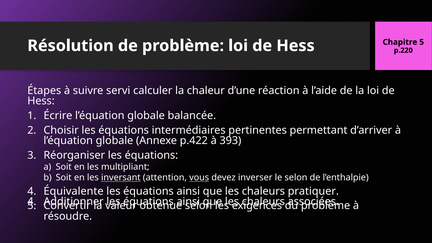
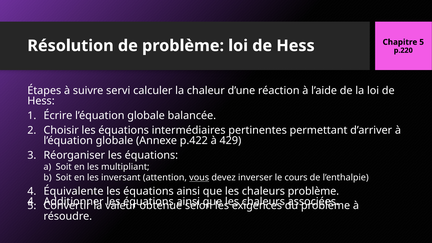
393: 393 -> 429
inversant underline: present -> none
le selon: selon -> cours
chaleurs pratiquer: pratiquer -> problème
